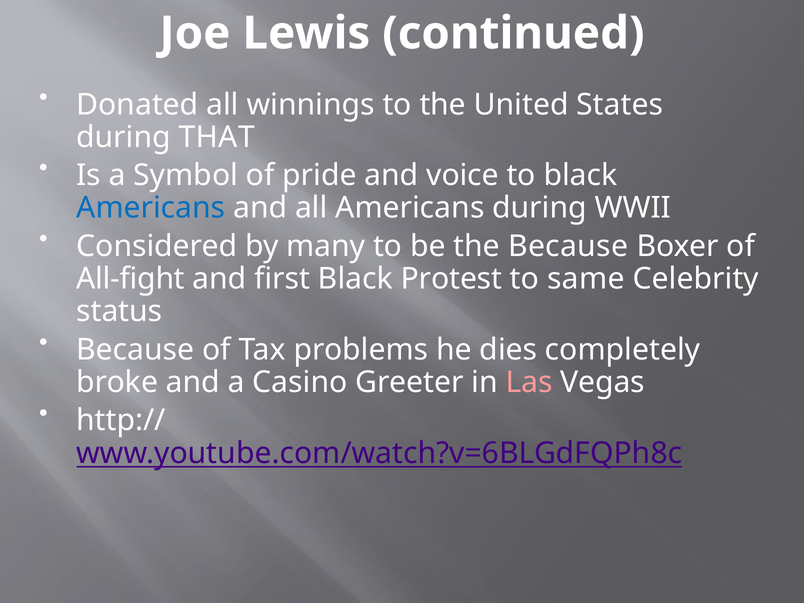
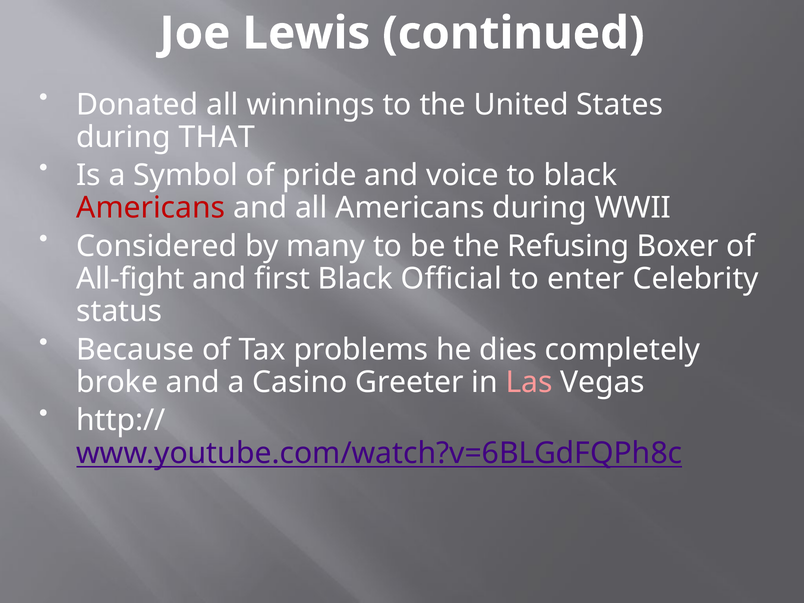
Americans at (151, 208) colour: blue -> red
the Because: Because -> Refusing
Protest: Protest -> Official
same: same -> enter
